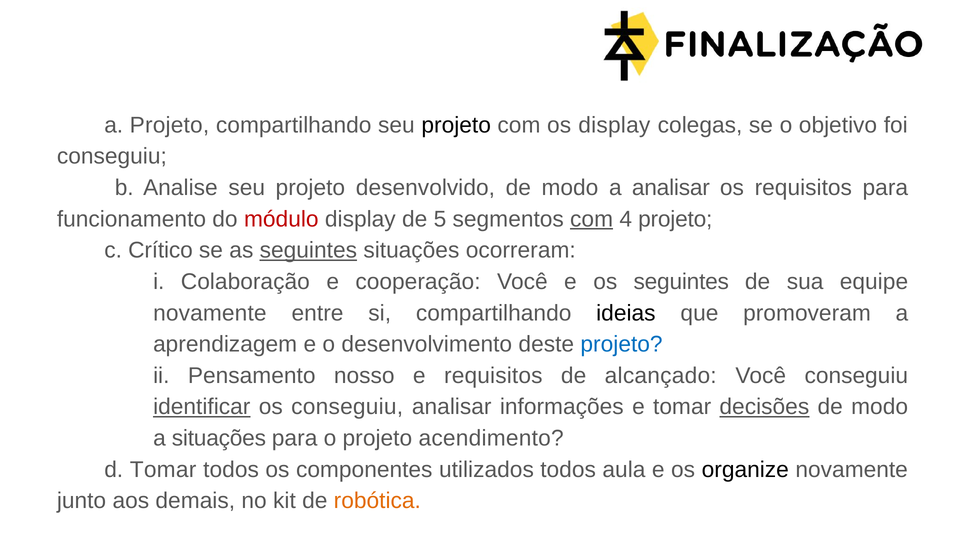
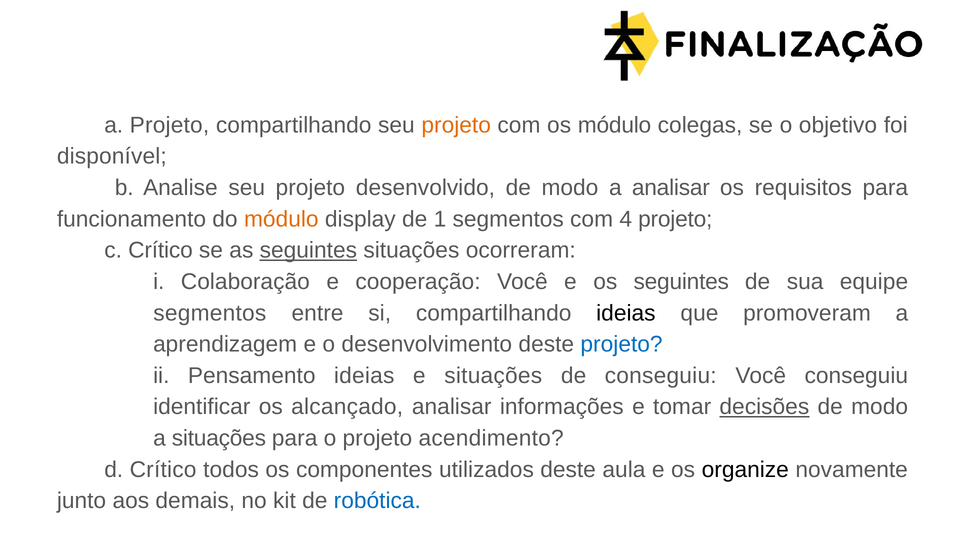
projeto at (456, 125) colour: black -> orange
os display: display -> módulo
conseguiu at (112, 157): conseguiu -> disponível
módulo at (281, 219) colour: red -> orange
5: 5 -> 1
com at (592, 219) underline: present -> none
novamente at (210, 313): novamente -> segmentos
Pensamento nosso: nosso -> ideias
e requisitos: requisitos -> situações
de alcançado: alcançado -> conseguiu
identificar underline: present -> none
os conseguiu: conseguiu -> alcançado
d Tomar: Tomar -> Crítico
utilizados todos: todos -> deste
robótica colour: orange -> blue
